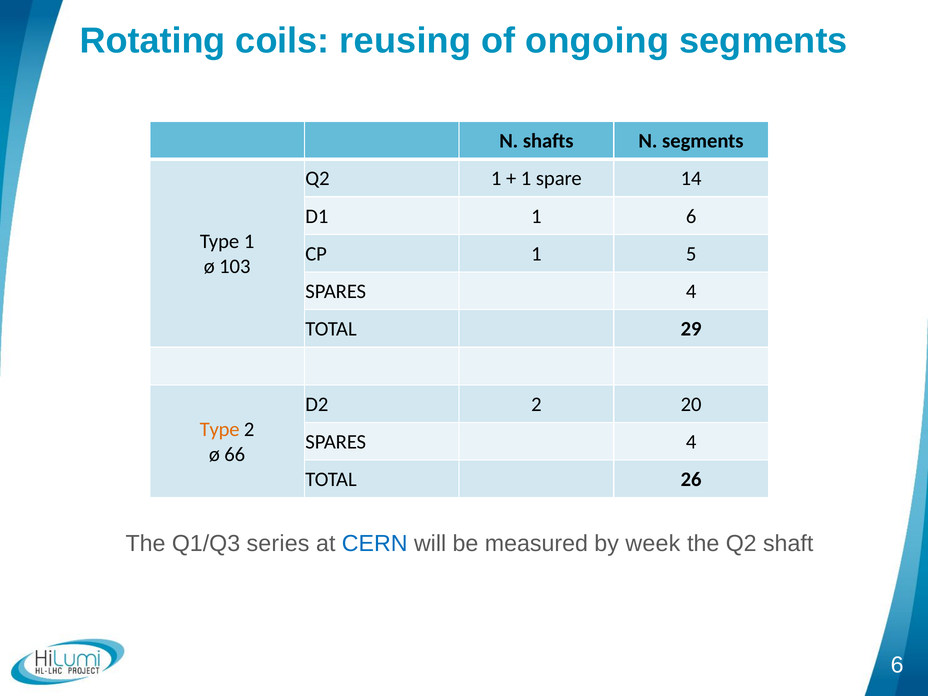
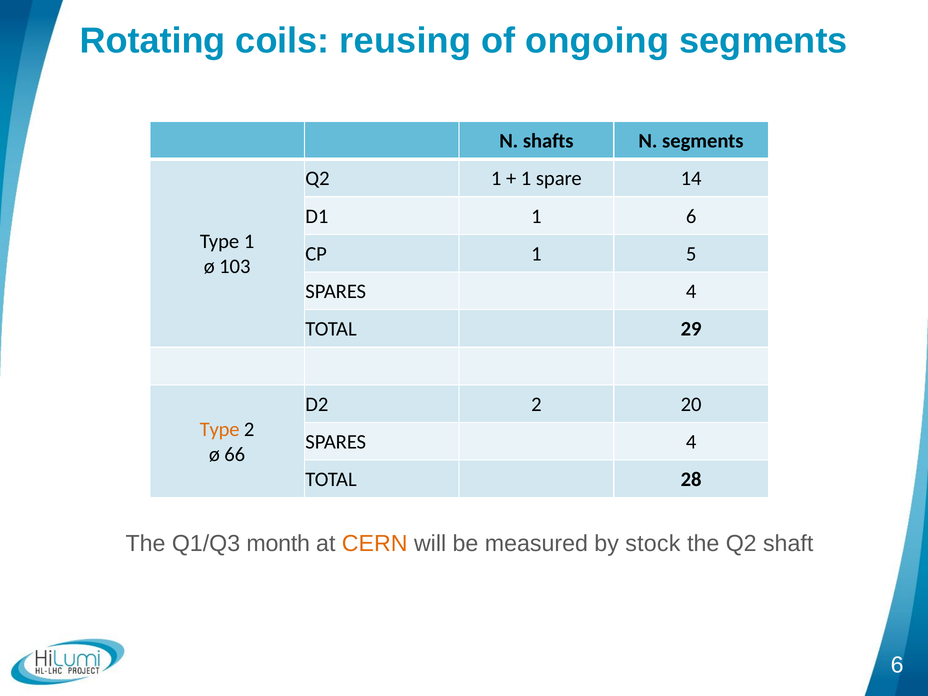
26: 26 -> 28
series: series -> month
CERN colour: blue -> orange
week: week -> stock
